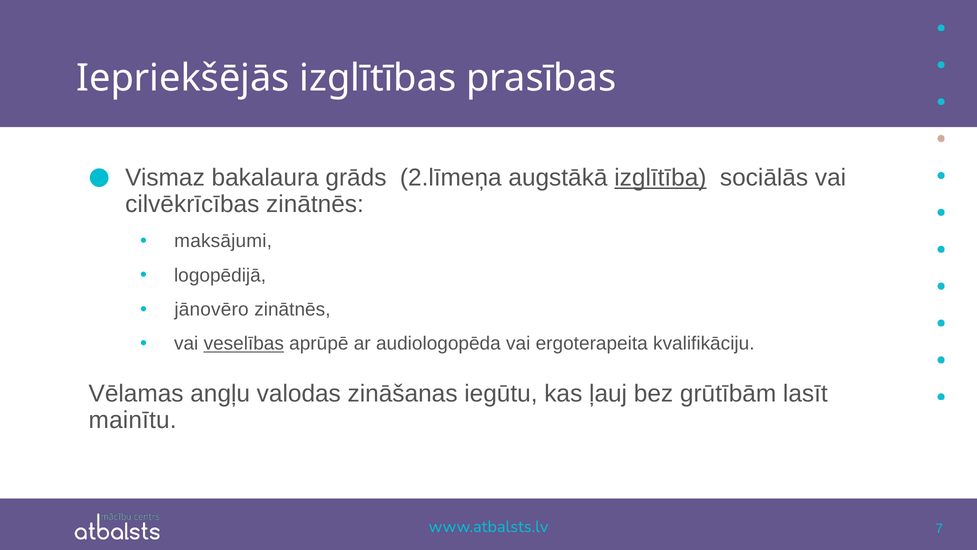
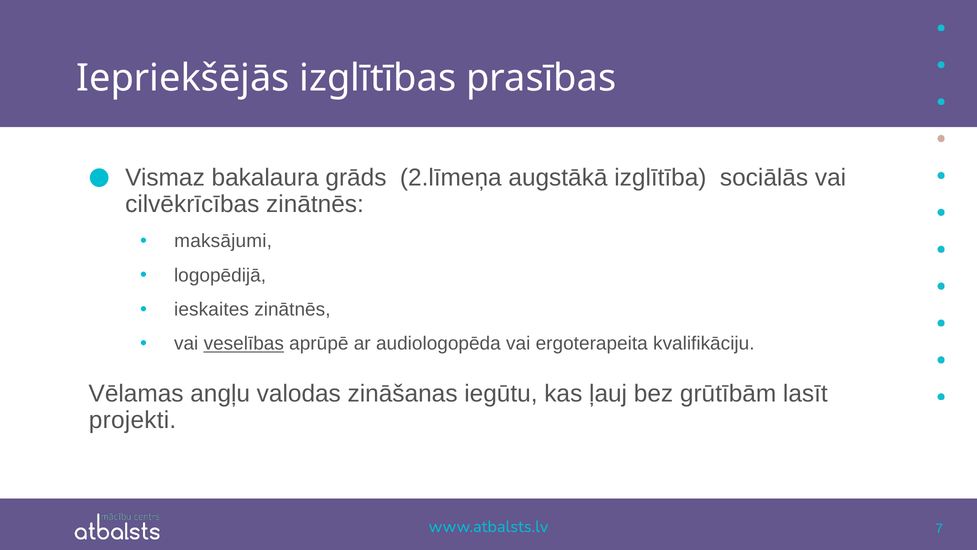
izglītība underline: present -> none
jānovēro: jānovēro -> ieskaites
mainītu: mainītu -> projekti
